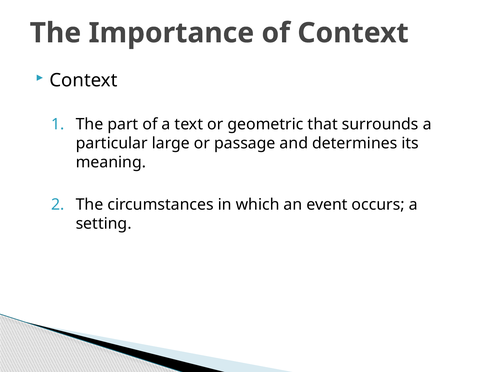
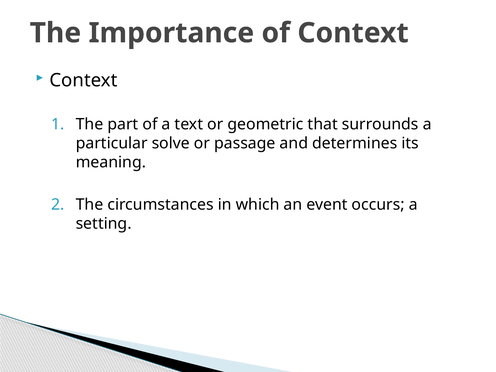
large: large -> solve
